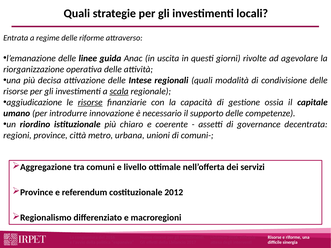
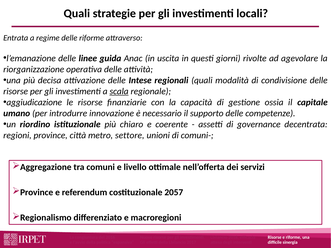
risorse at (90, 102) underline: present -> none
urbana: urbana -> settore
2012: 2012 -> 2057
